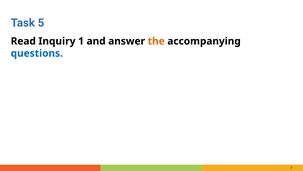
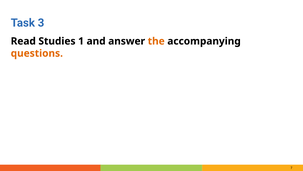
5: 5 -> 3
Inquiry: Inquiry -> Studies
questions colour: blue -> orange
